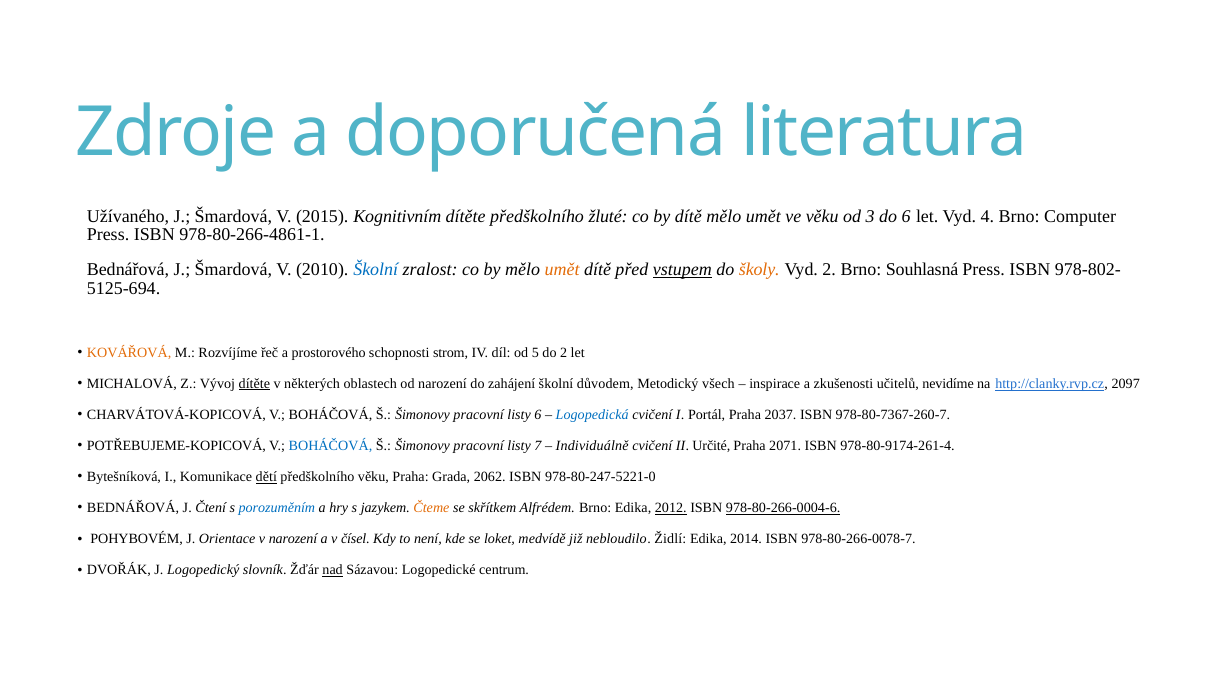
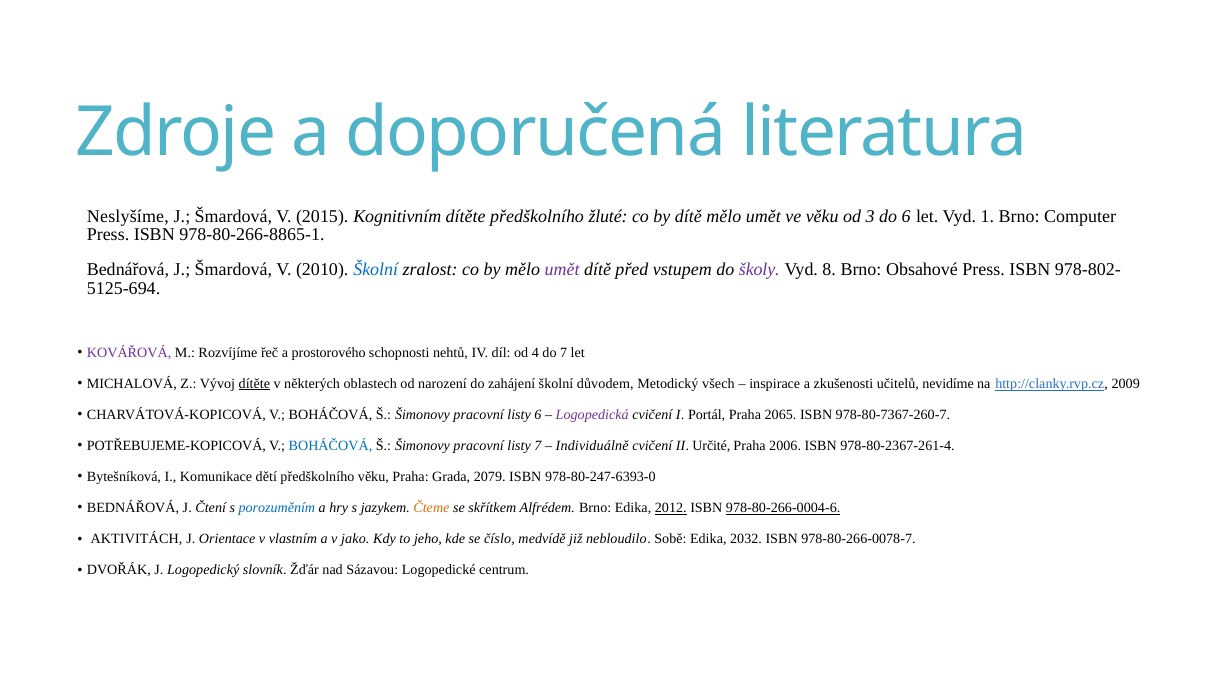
Užívaného: Užívaného -> Neslyšíme
4: 4 -> 1
978-80-266-4861-1: 978-80-266-4861-1 -> 978-80-266-8865-1
umět at (562, 270) colour: orange -> purple
vstupem underline: present -> none
školy colour: orange -> purple
Vyd 2: 2 -> 8
Souhlasná: Souhlasná -> Obsahové
KOVÁŘOVÁ colour: orange -> purple
strom: strom -> nehtů
5: 5 -> 4
do 2: 2 -> 7
2097: 2097 -> 2009
Logopedická colour: blue -> purple
2037: 2037 -> 2065
2071: 2071 -> 2006
978-80-9174-261-4: 978-80-9174-261-4 -> 978-80-2367-261-4
dětí underline: present -> none
2062: 2062 -> 2079
978-80-247-5221-0: 978-80-247-5221-0 -> 978-80-247-6393-0
POHYBOVÉM: POHYBOVÉM -> AKTIVITÁCH
v narození: narození -> vlastním
čísel: čísel -> jako
není: není -> jeho
loket: loket -> číslo
Židlí: Židlí -> Sobě
2014: 2014 -> 2032
nad underline: present -> none
